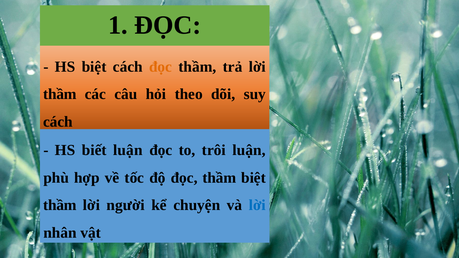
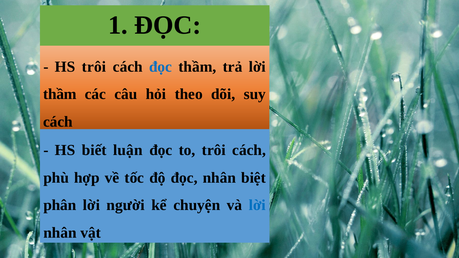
HS biệt: biệt -> trôi
đọc at (161, 67) colour: orange -> blue
to trôi luận: luận -> cách
độ đọc thầm: thầm -> nhân
thầm at (60, 205): thầm -> phân
